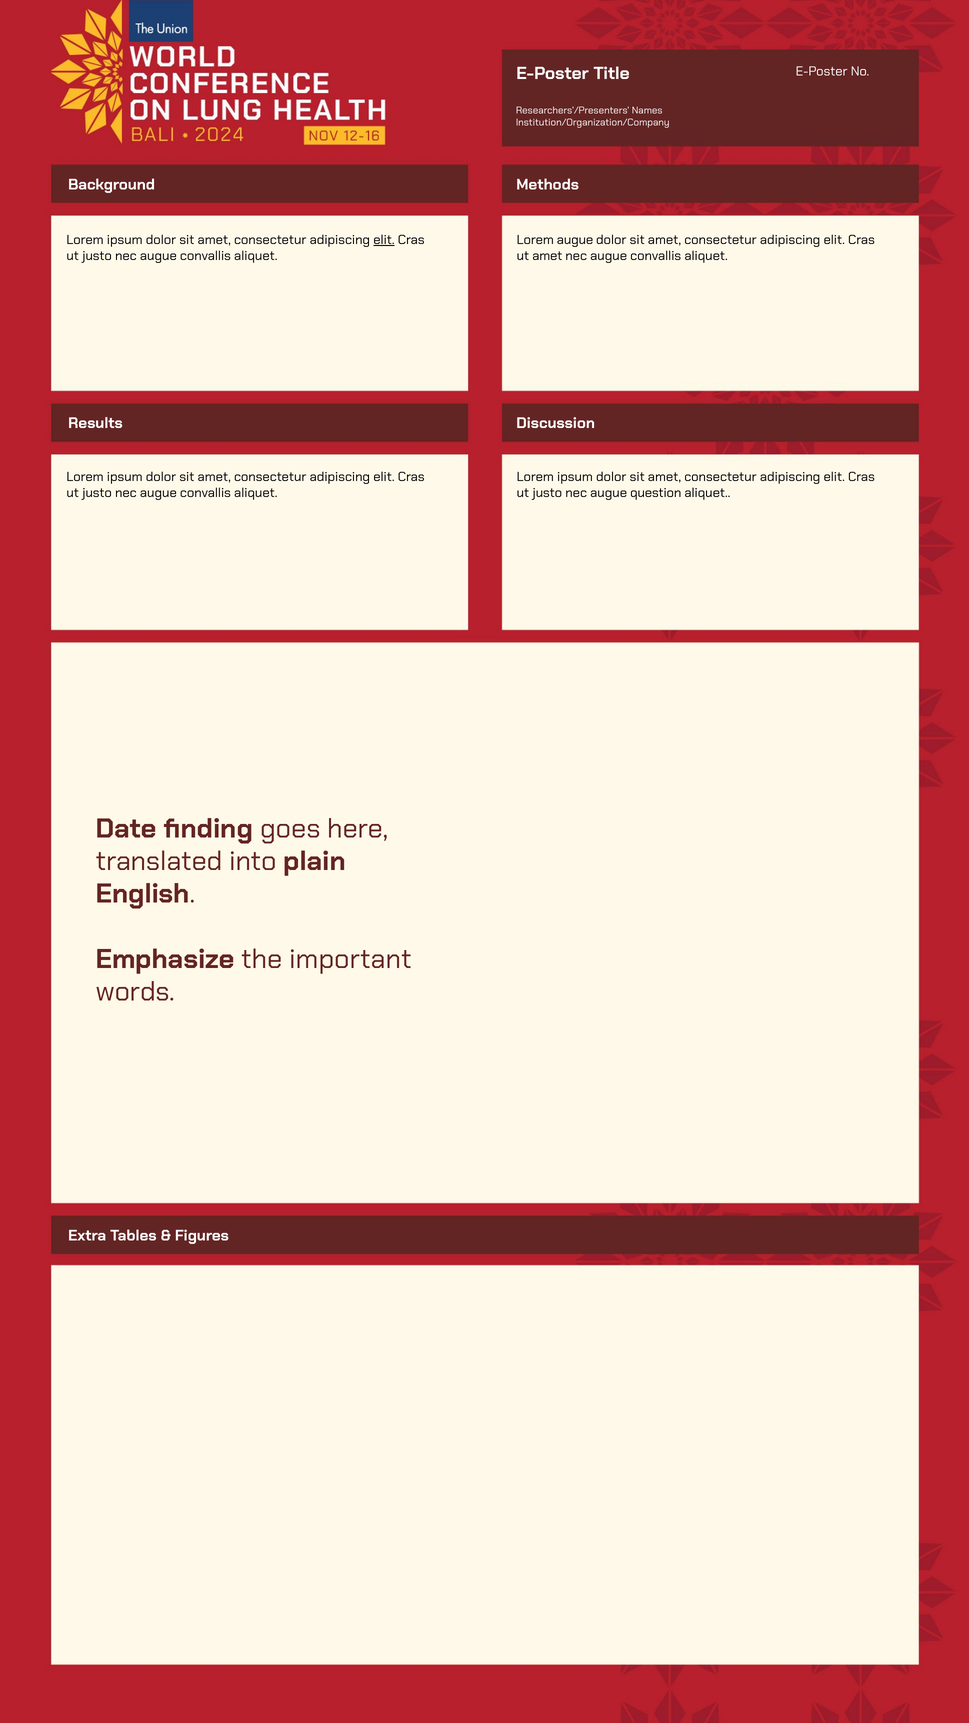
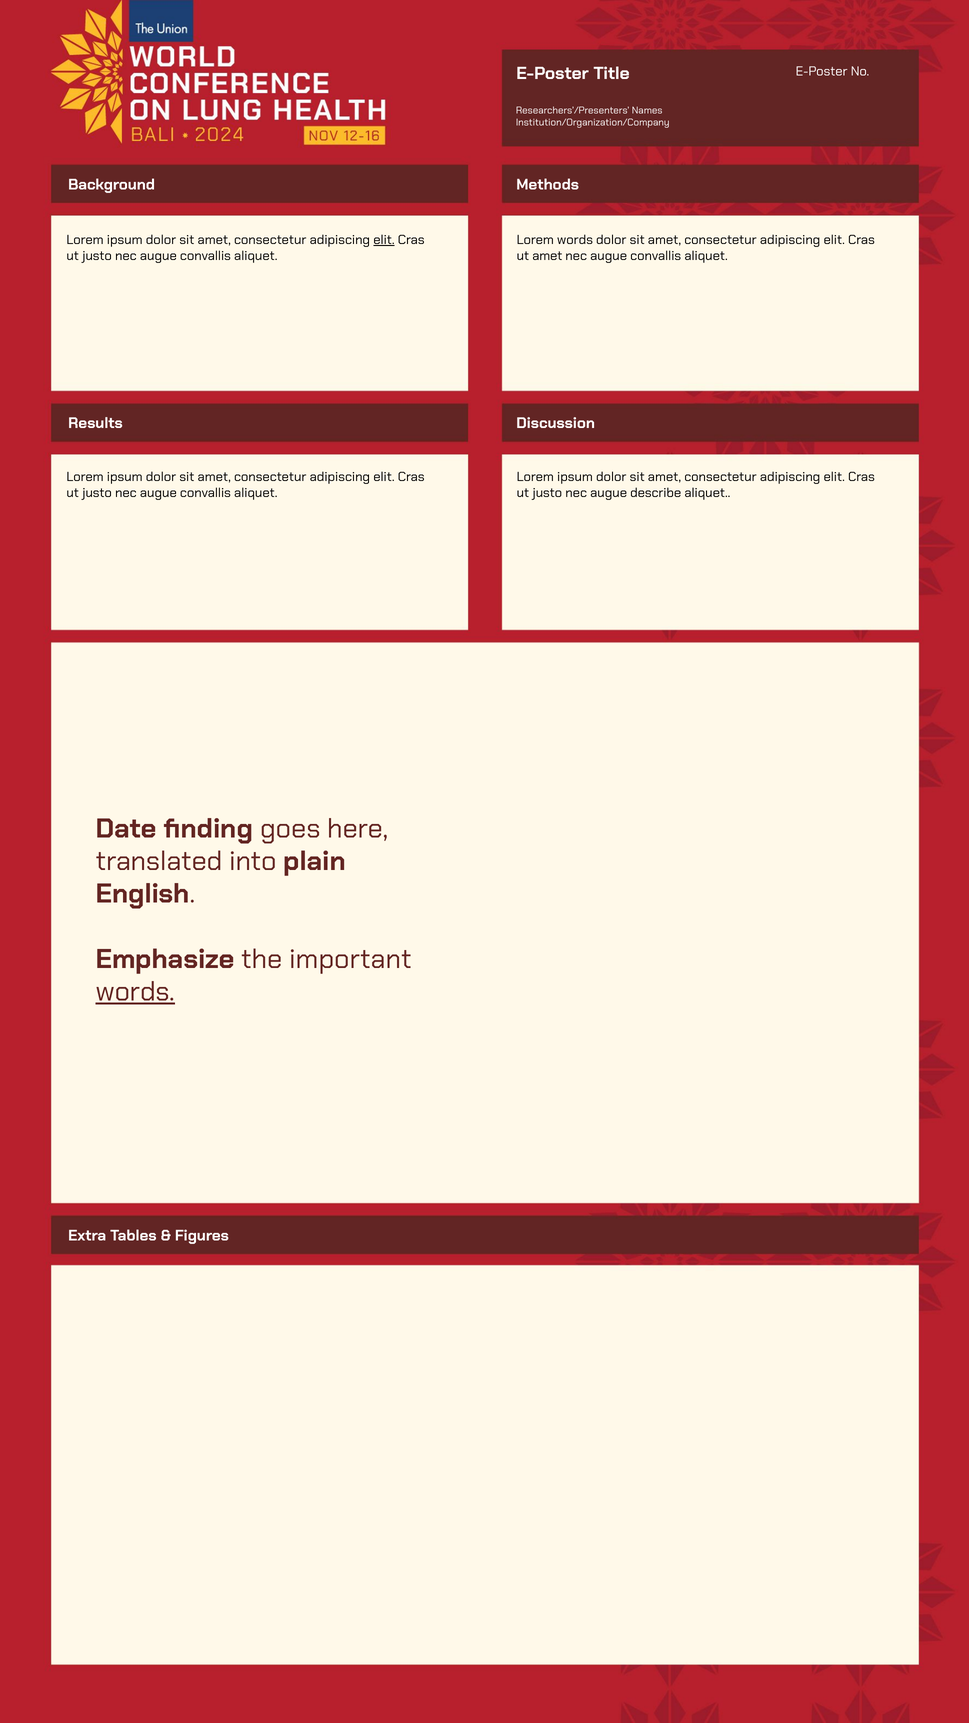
Lorem augue: augue -> words
question: question -> describe
words at (135, 992) underline: none -> present
